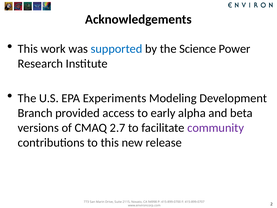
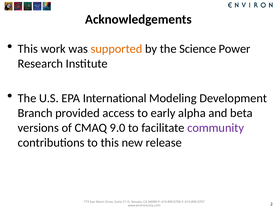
supported colour: blue -> orange
Experiments: Experiments -> International
2.7: 2.7 -> 9.0
